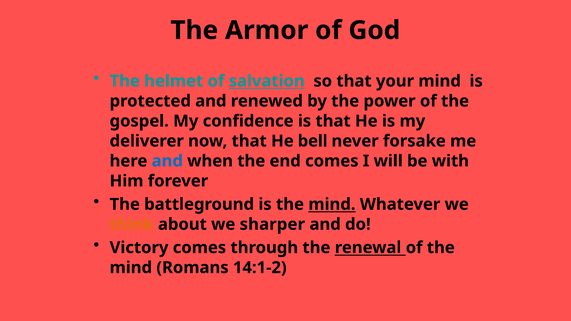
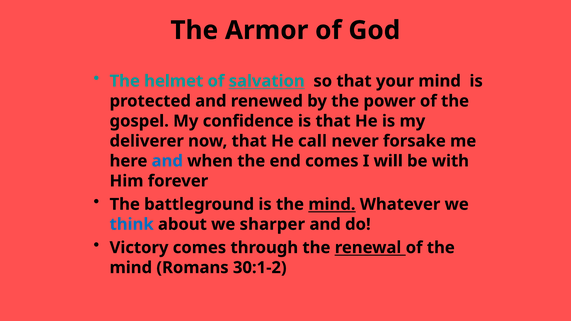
bell: bell -> call
think colour: orange -> blue
14:1-2: 14:1-2 -> 30:1-2
